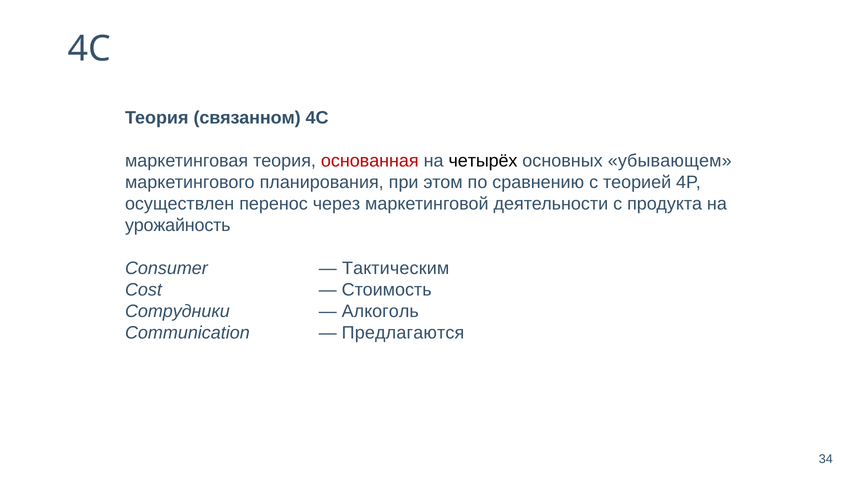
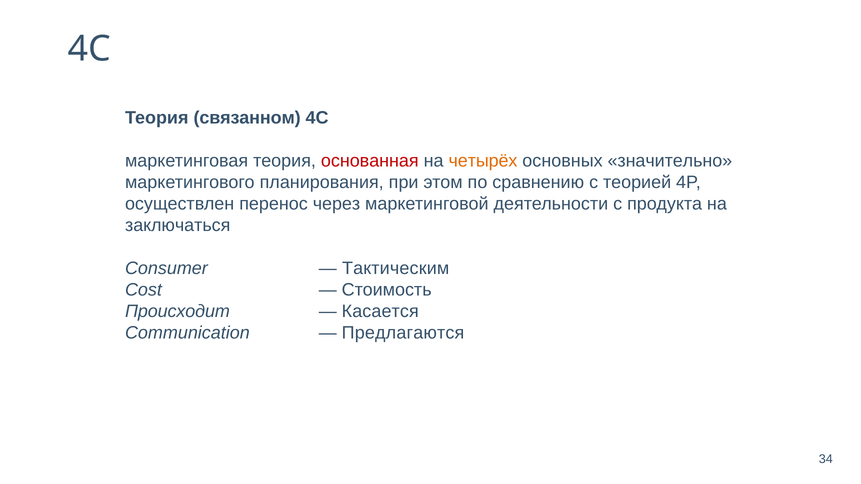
четырёх colour: black -> orange
убывающем: убывающем -> значительно
урожайность: урожайность -> заключаться
Сотрудники: Сотрудники -> Происходит
Алкоголь: Алкоголь -> Касается
